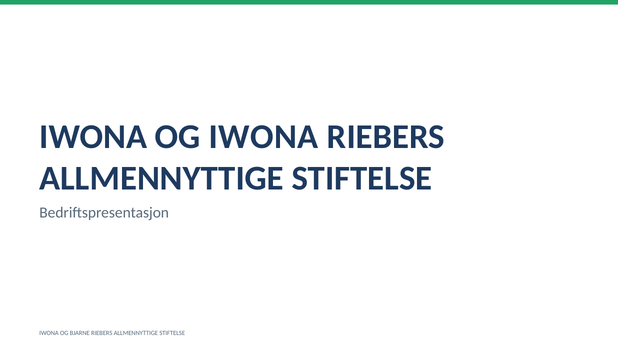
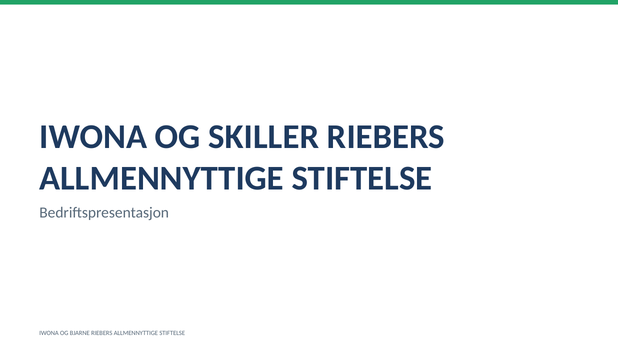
OG IWONA: IWONA -> SKILLER
